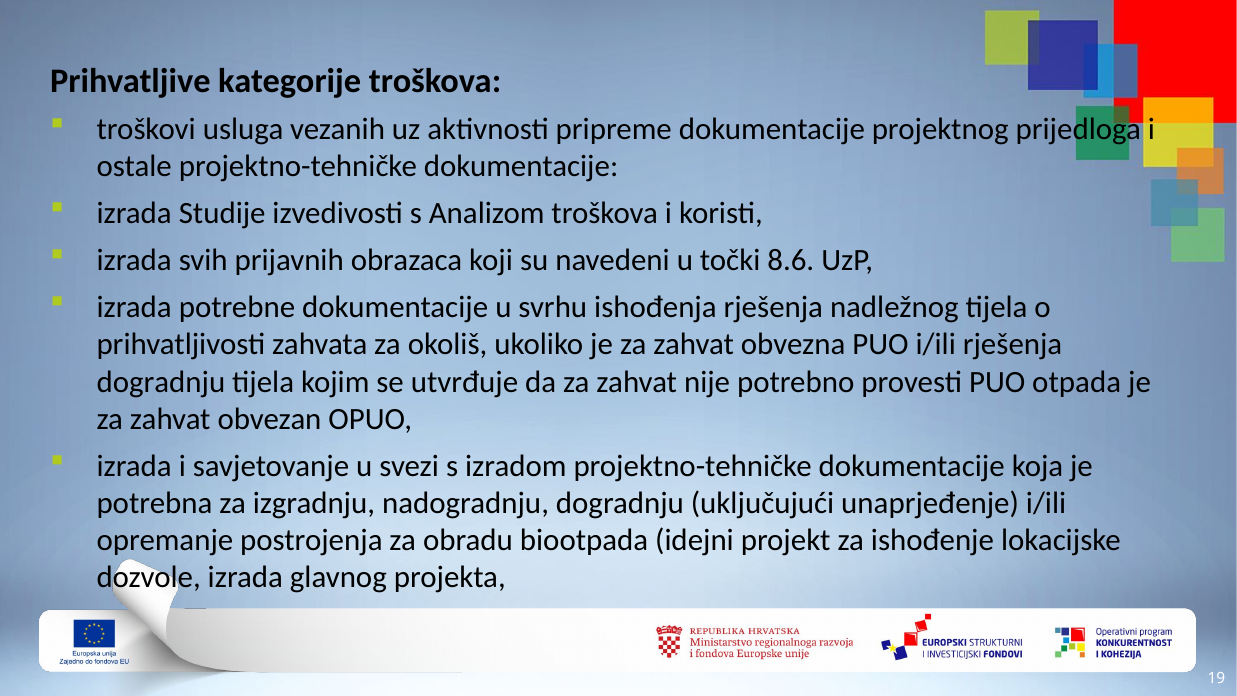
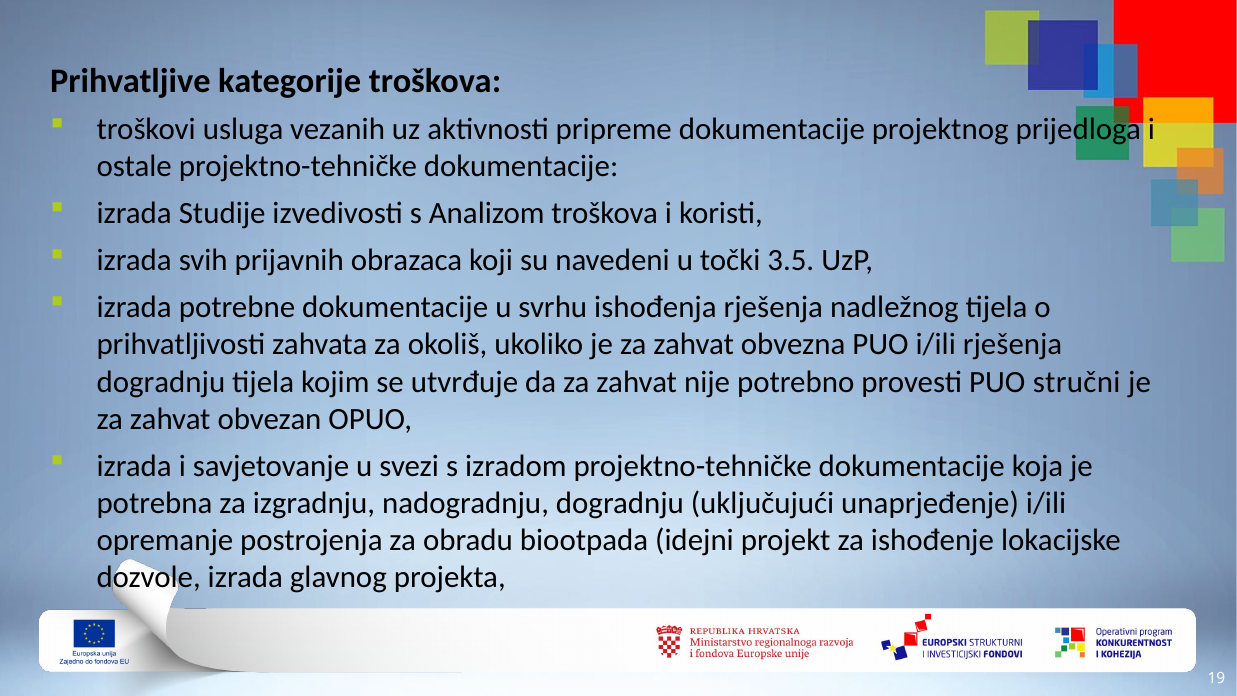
8.6: 8.6 -> 3.5
otpada: otpada -> stručni
